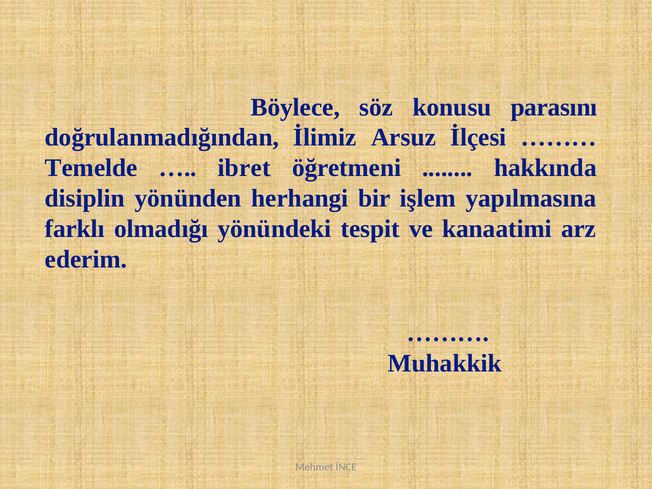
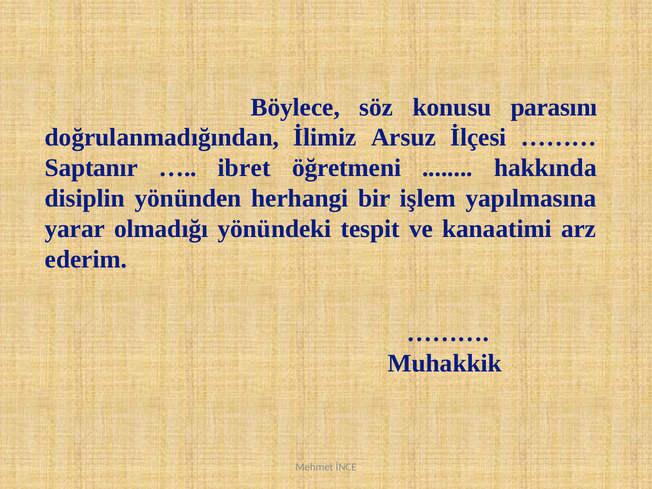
Temelde: Temelde -> Saptanır
farklı: farklı -> yarar
